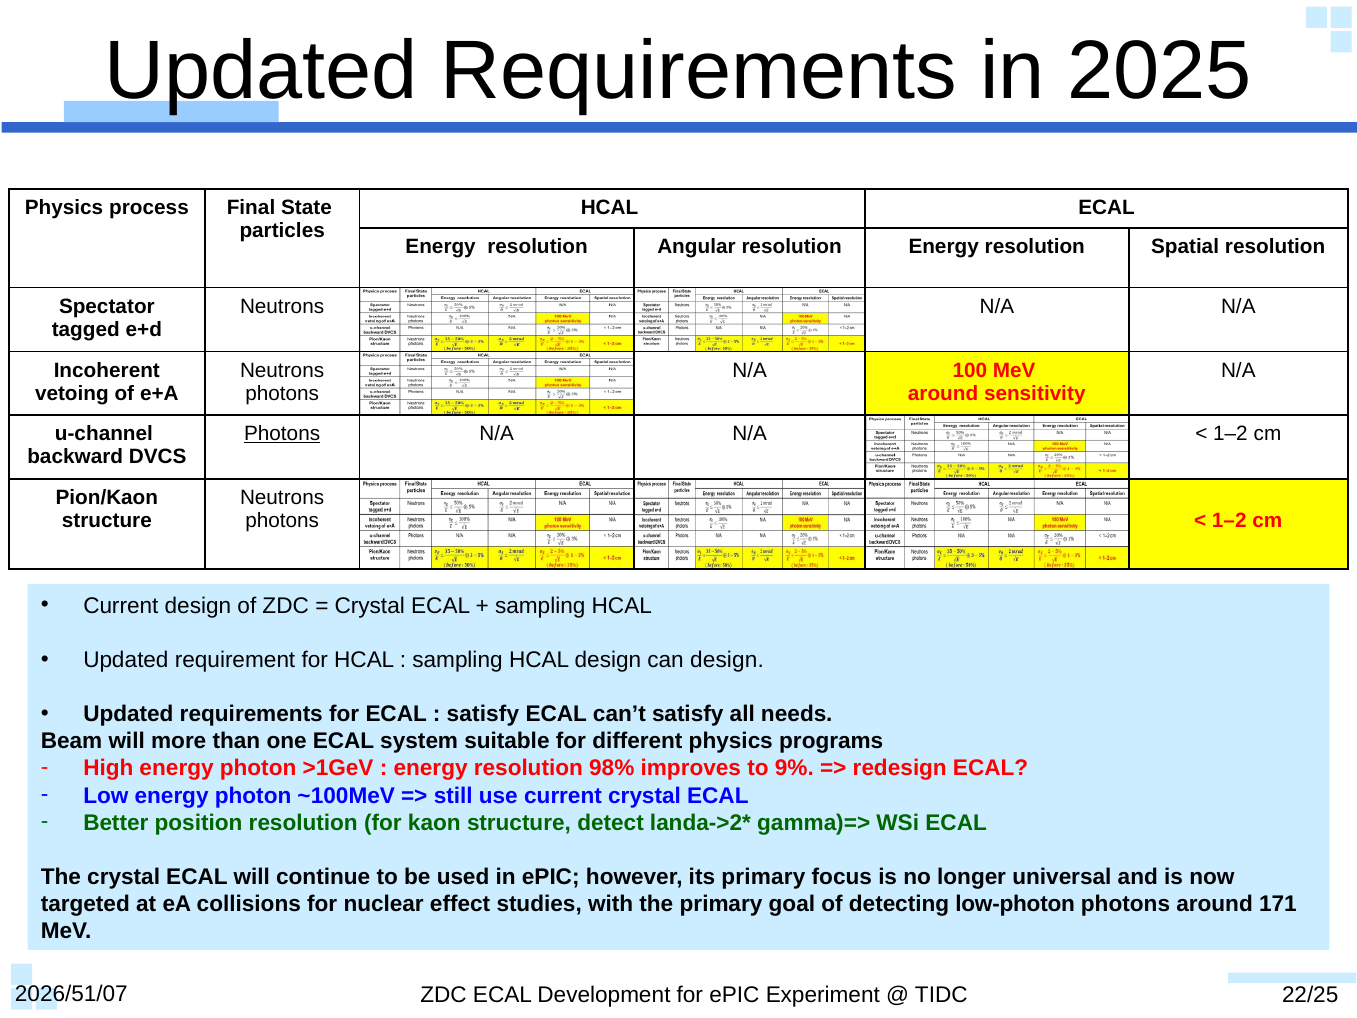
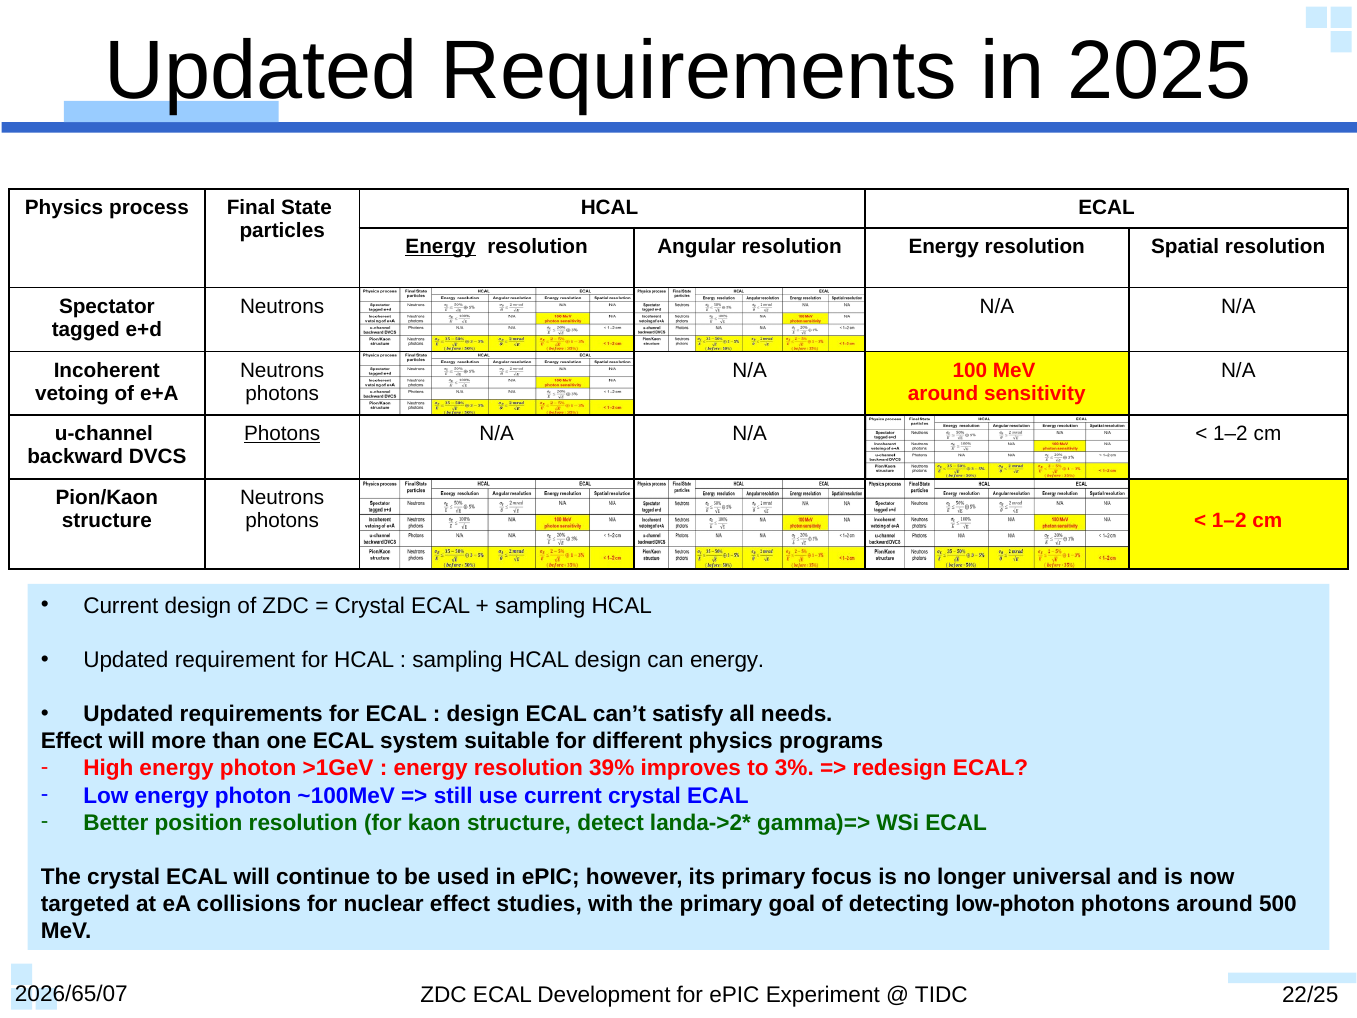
Energy at (441, 246) underline: none -> present
can design: design -> energy
satisfy at (483, 714): satisfy -> design
Beam at (72, 741): Beam -> Effect
98%: 98% -> 39%
9%: 9% -> 3%
171: 171 -> 500
2026/51/07: 2026/51/07 -> 2026/65/07
